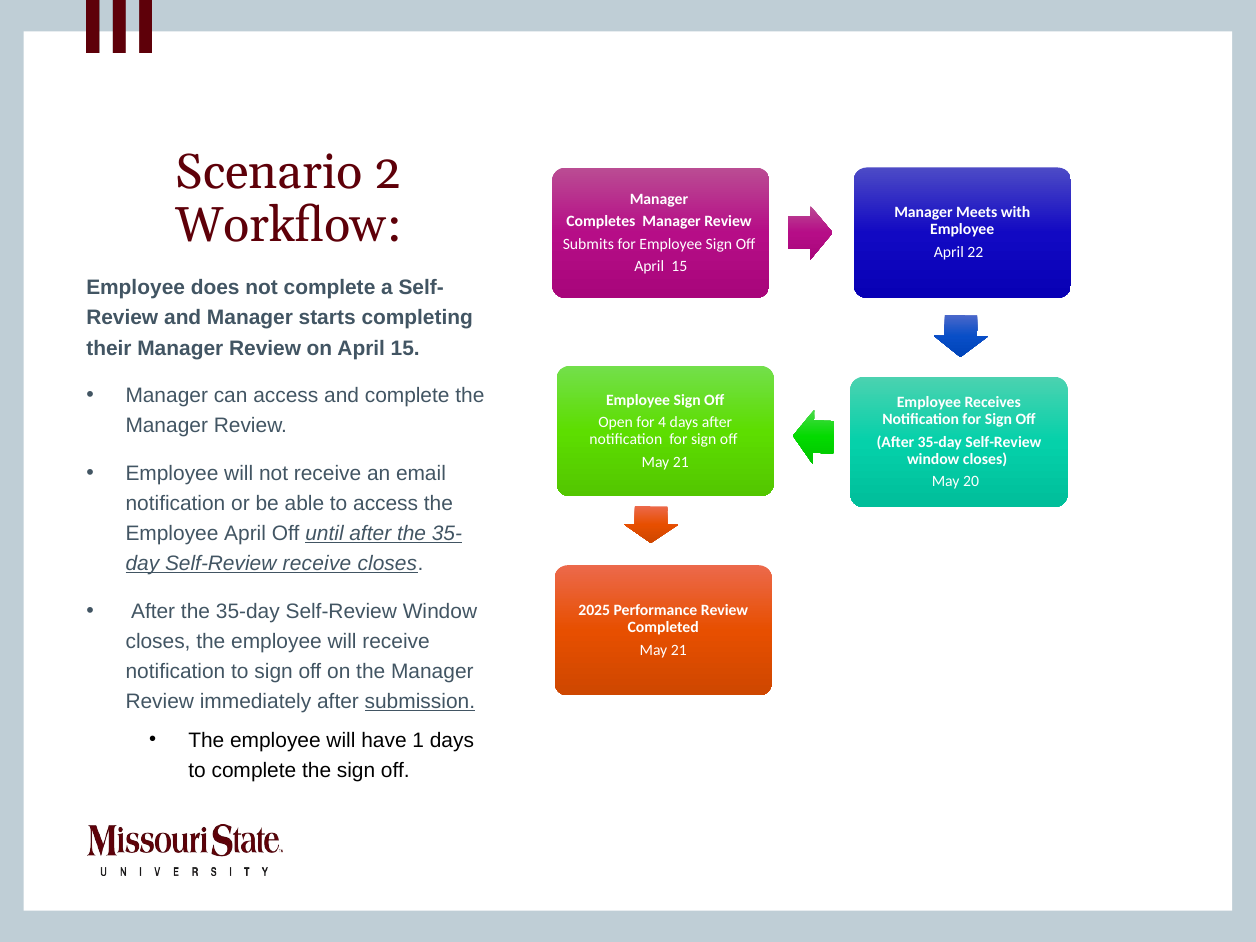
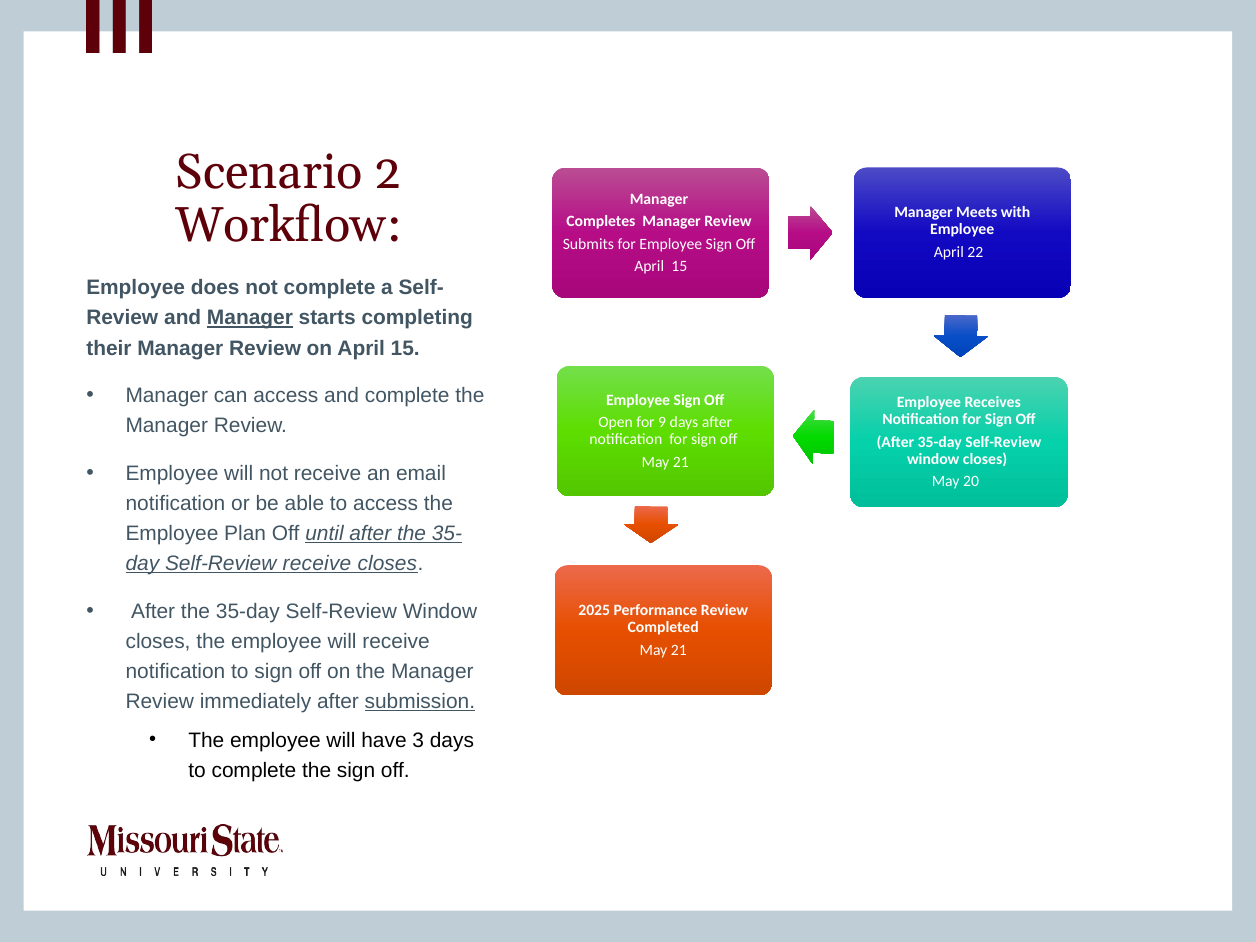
Manager at (250, 318) underline: none -> present
4: 4 -> 9
April at (245, 534): April -> Plan
1: 1 -> 3
